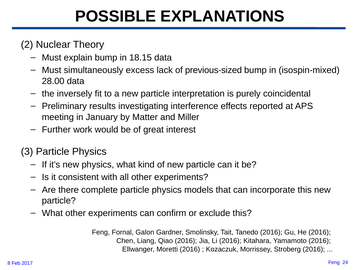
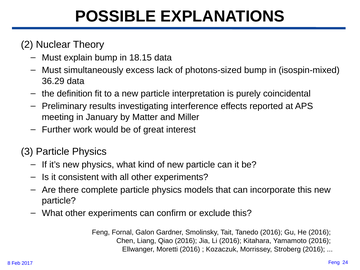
previous-sized: previous-sized -> photons-sized
28.00: 28.00 -> 36.29
inversely: inversely -> definition
